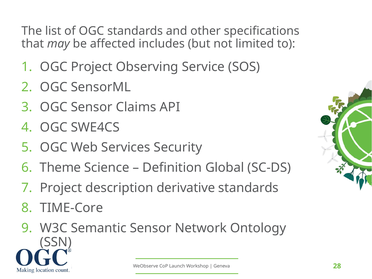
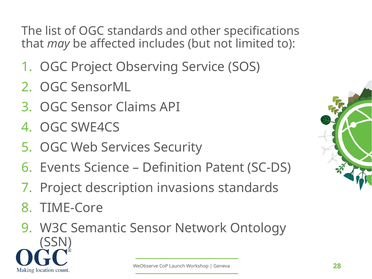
Theme: Theme -> Events
Global: Global -> Patent
derivative: derivative -> invasions
